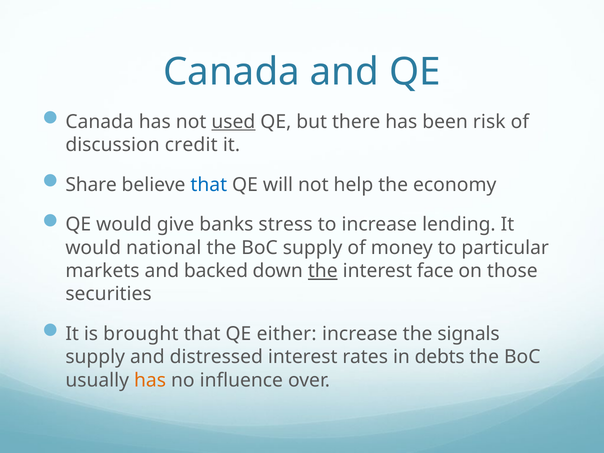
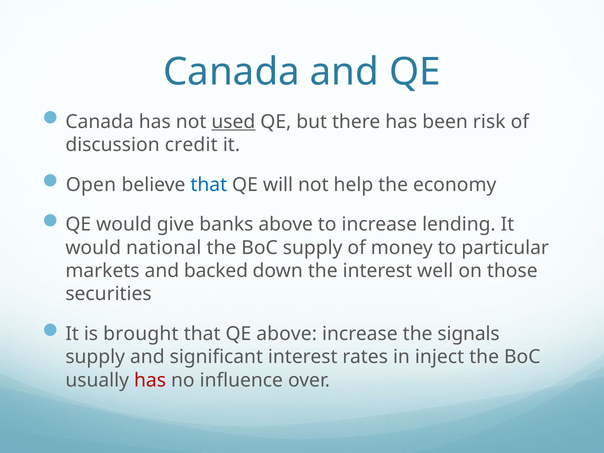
Share: Share -> Open
banks stress: stress -> above
the at (323, 271) underline: present -> none
face: face -> well
QE either: either -> above
distressed: distressed -> significant
debts: debts -> inject
has at (150, 380) colour: orange -> red
